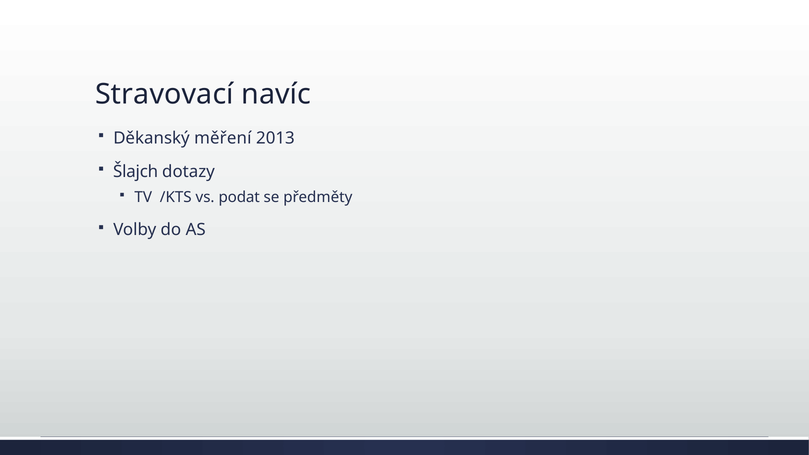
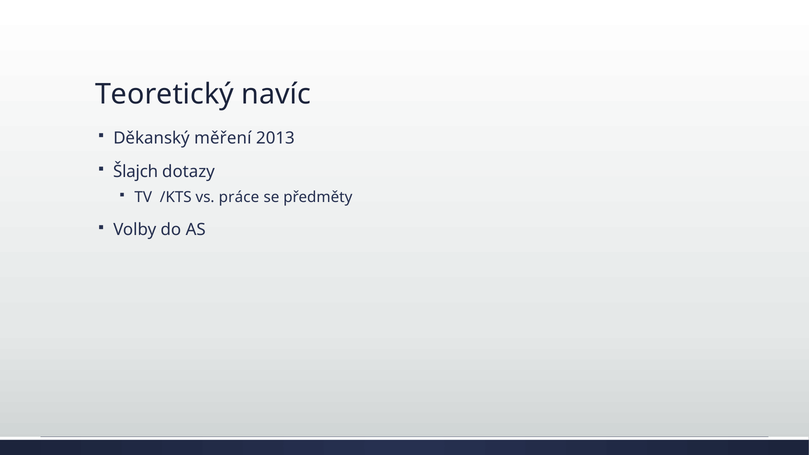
Stravovací: Stravovací -> Teoretický
podat: podat -> práce
